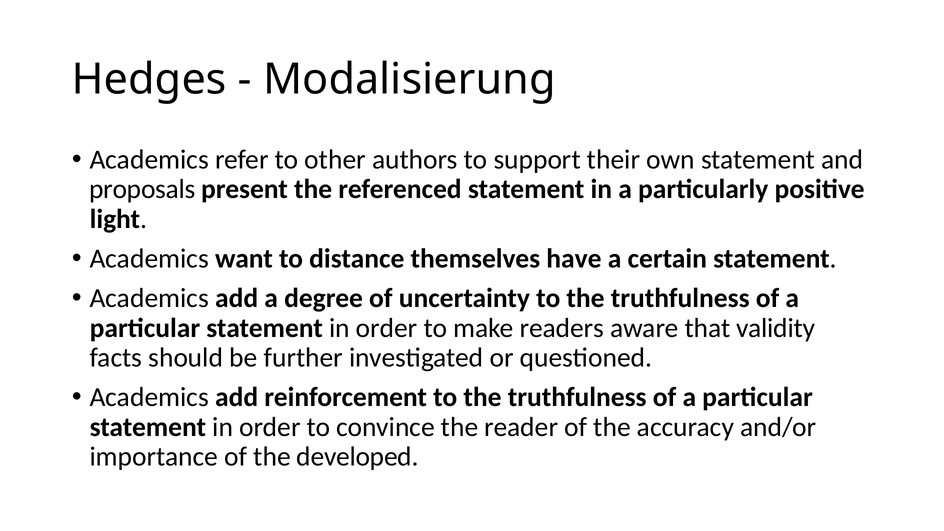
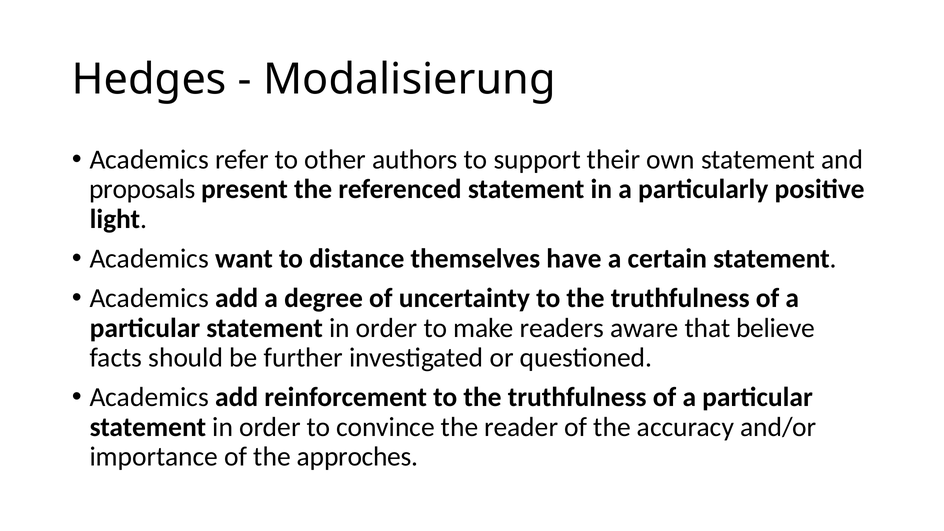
validity: validity -> believe
developed: developed -> approches
